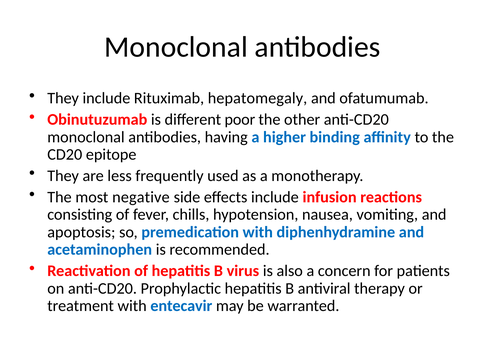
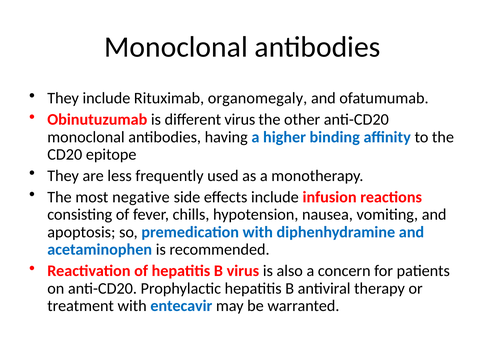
hepatomegaly: hepatomegaly -> organomegaly
different poor: poor -> virus
